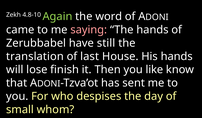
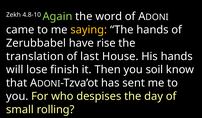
saying colour: pink -> yellow
still: still -> rise
like: like -> soil
whom: whom -> rolling
